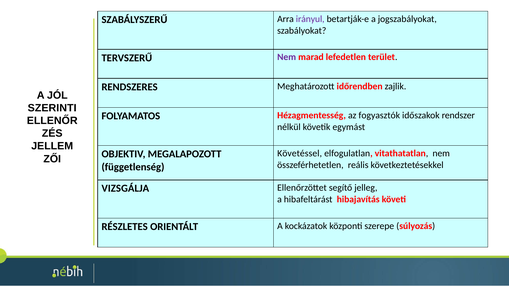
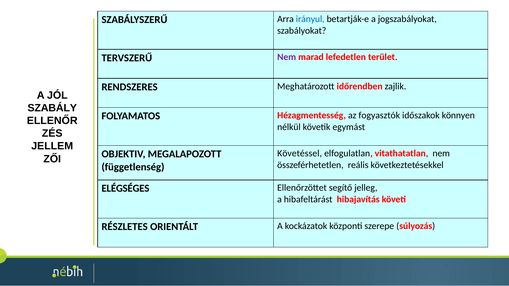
irányul colour: purple -> blue
SZERINTI: SZERINTI -> SZABÁLY
rendszer: rendszer -> könnyen
VIZSGÁLJA: VIZSGÁLJA -> ELÉGSÉGES
